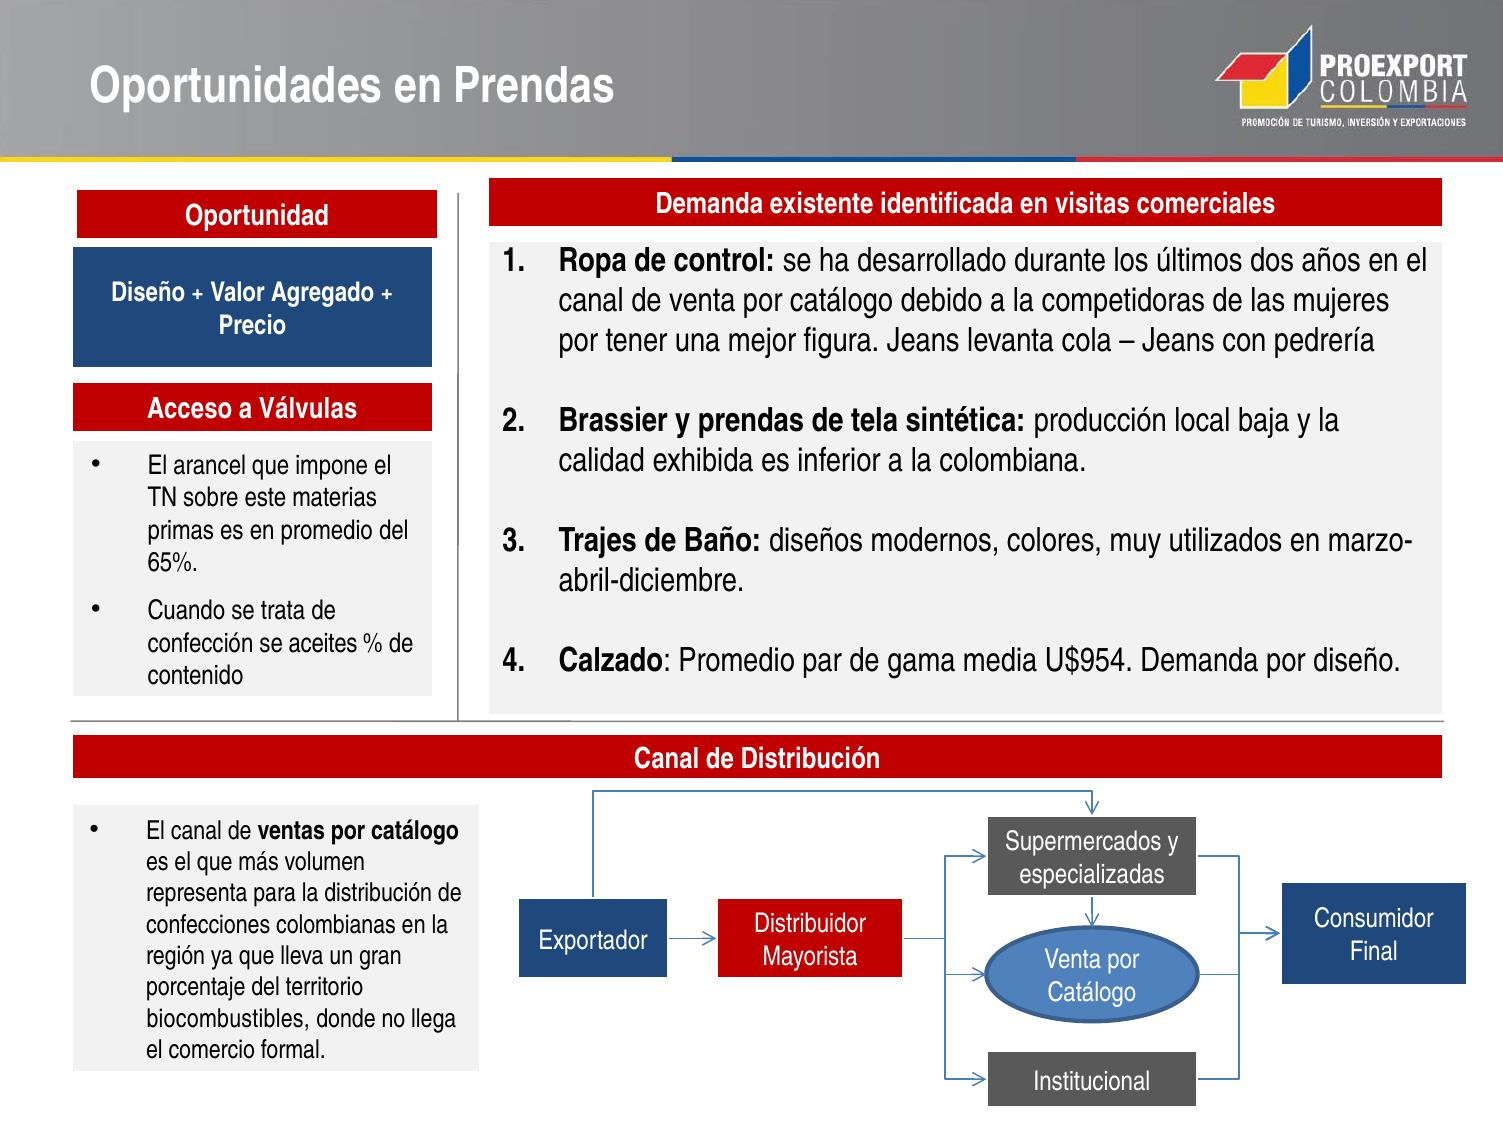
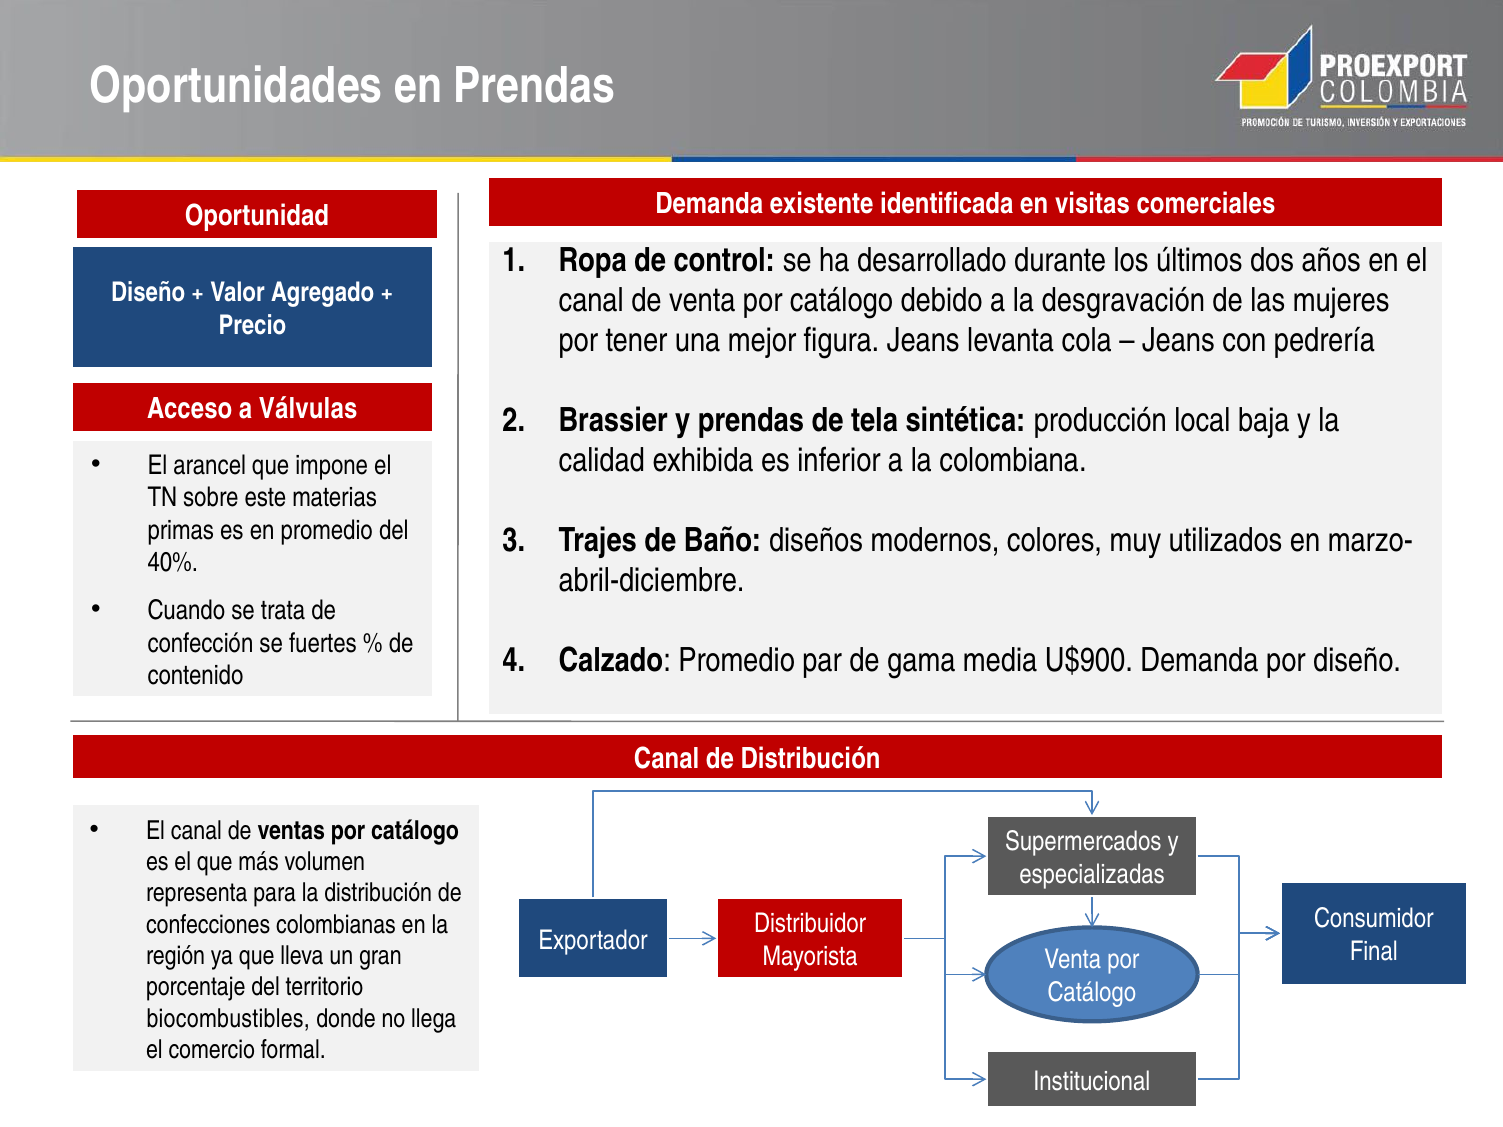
competidoras: competidoras -> desgravación
65%: 65% -> 40%
aceites: aceites -> fuertes
U$954: U$954 -> U$900
